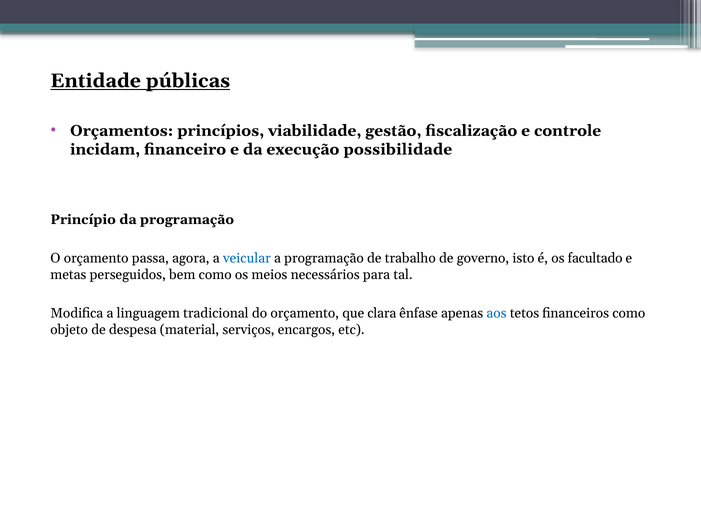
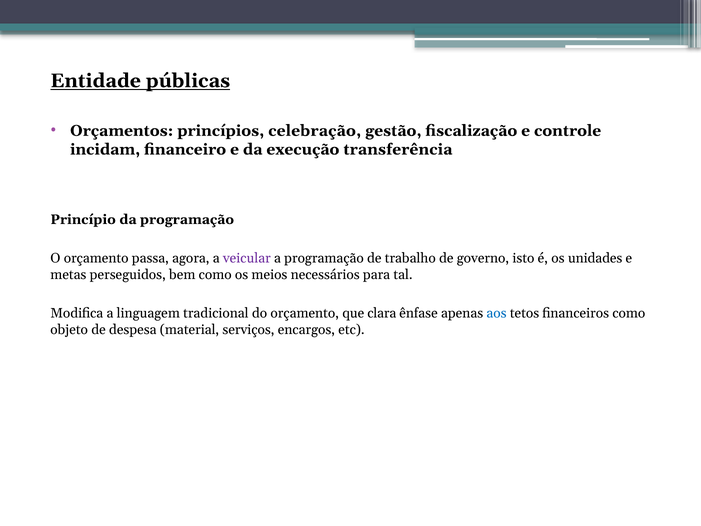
viabilidade: viabilidade -> celebração
possibilidade: possibilidade -> transferência
veicular colour: blue -> purple
facultado: facultado -> unidades
